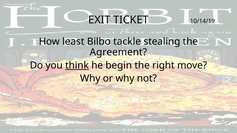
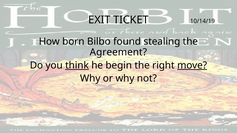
least: least -> born
tackle: tackle -> found
move underline: none -> present
